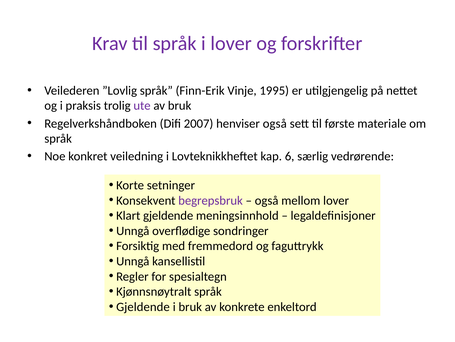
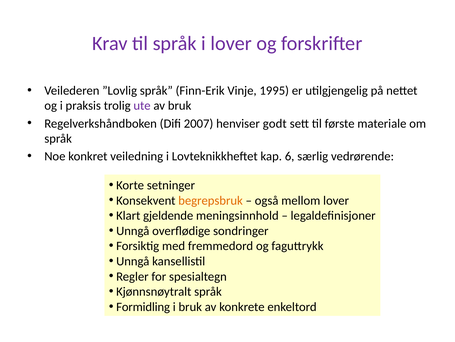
henviser også: også -> godt
begrepsbruk colour: purple -> orange
Gjeldende at (143, 306): Gjeldende -> Formidling
